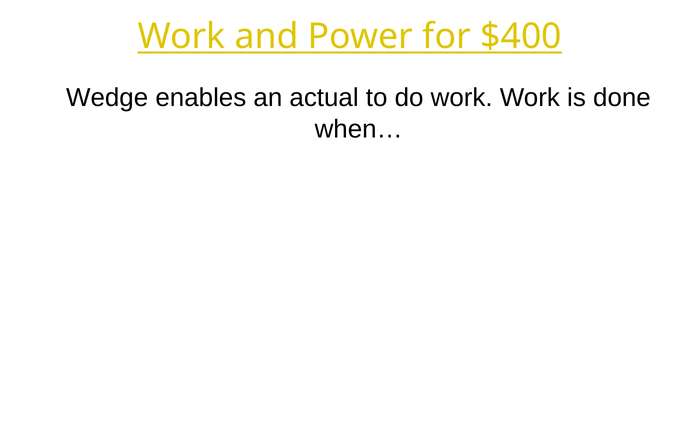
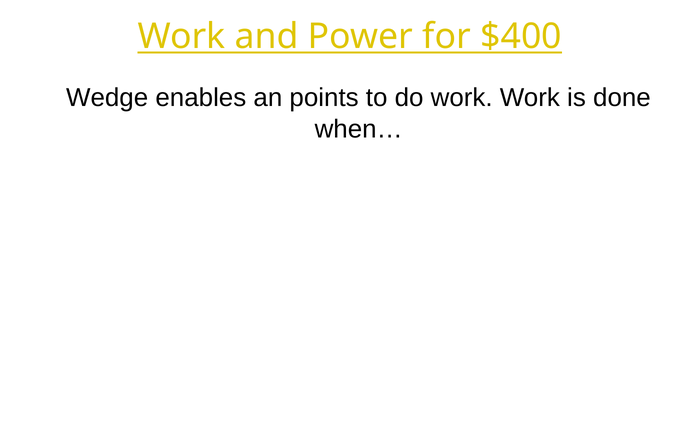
actual: actual -> points
